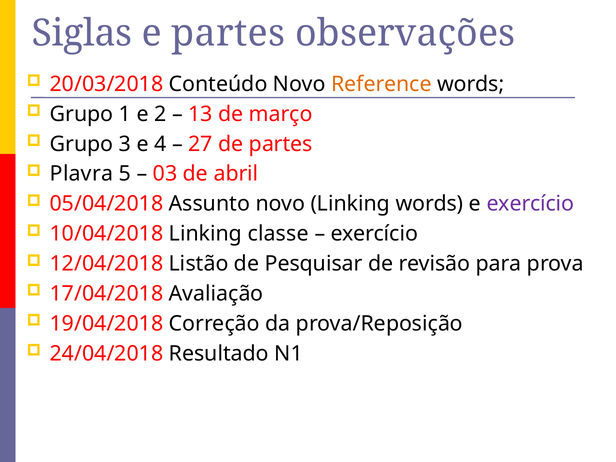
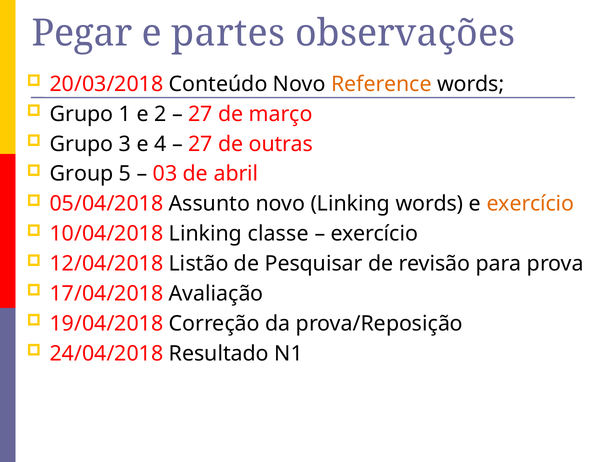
Siglas: Siglas -> Pegar
13 at (201, 114): 13 -> 27
de partes: partes -> outras
Plavra: Plavra -> Group
exercício at (530, 204) colour: purple -> orange
